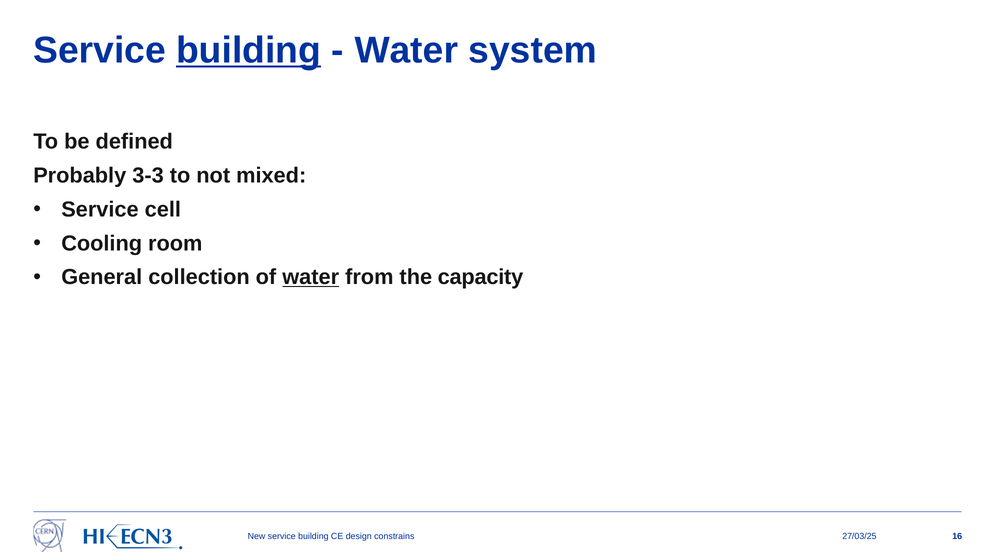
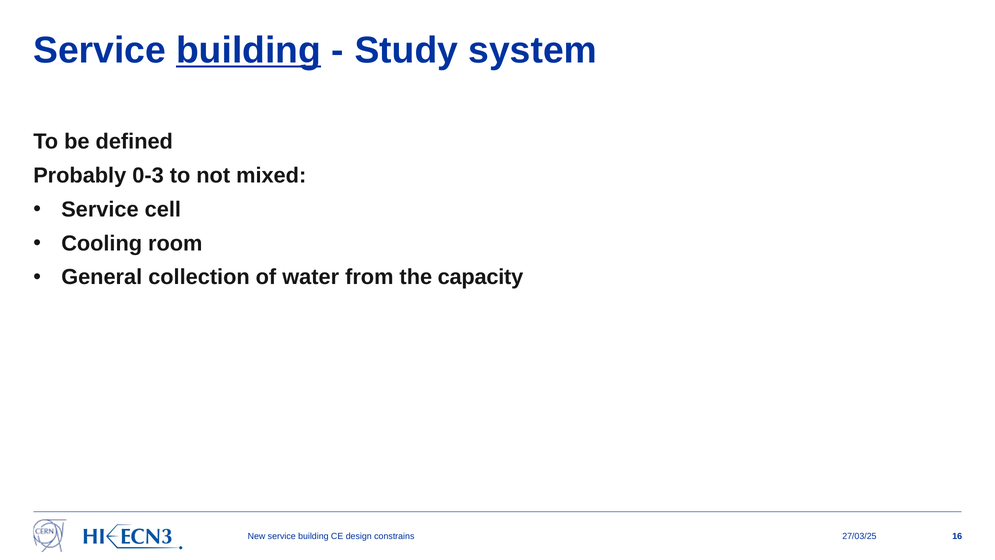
Water at (406, 50): Water -> Study
3-3: 3-3 -> 0-3
water at (311, 277) underline: present -> none
